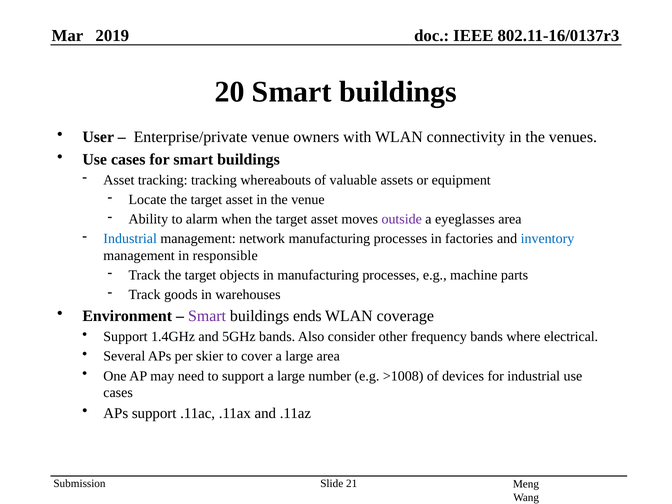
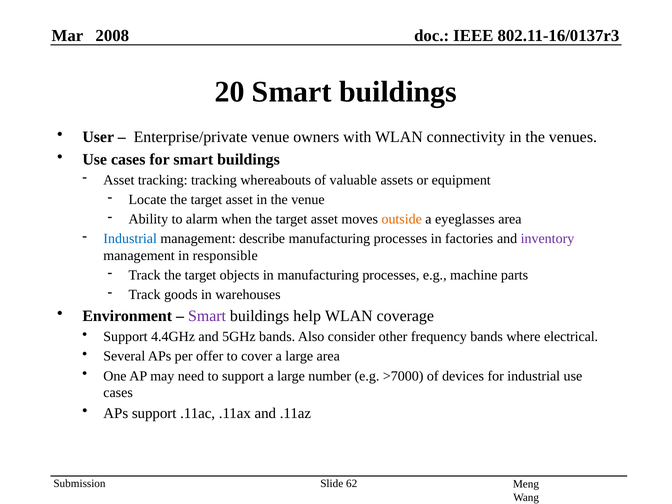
2019: 2019 -> 2008
outside colour: purple -> orange
network: network -> describe
inventory colour: blue -> purple
ends: ends -> help
1.4GHz: 1.4GHz -> 4.4GHz
skier: skier -> offer
>1008: >1008 -> >7000
21: 21 -> 62
